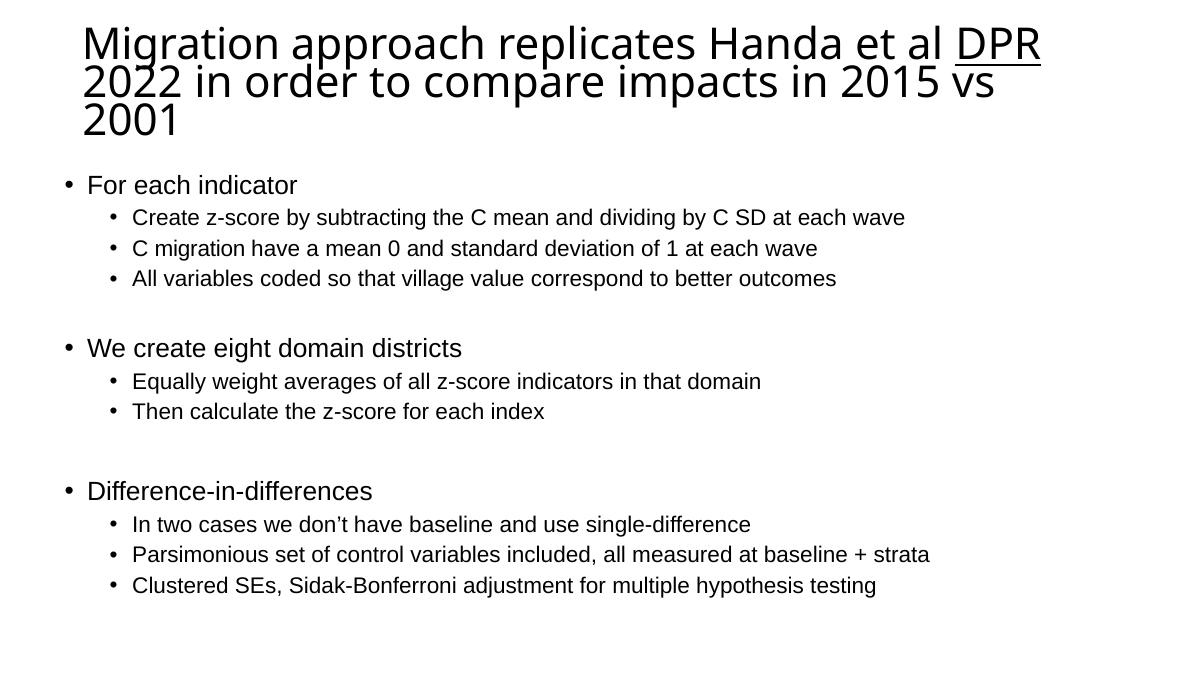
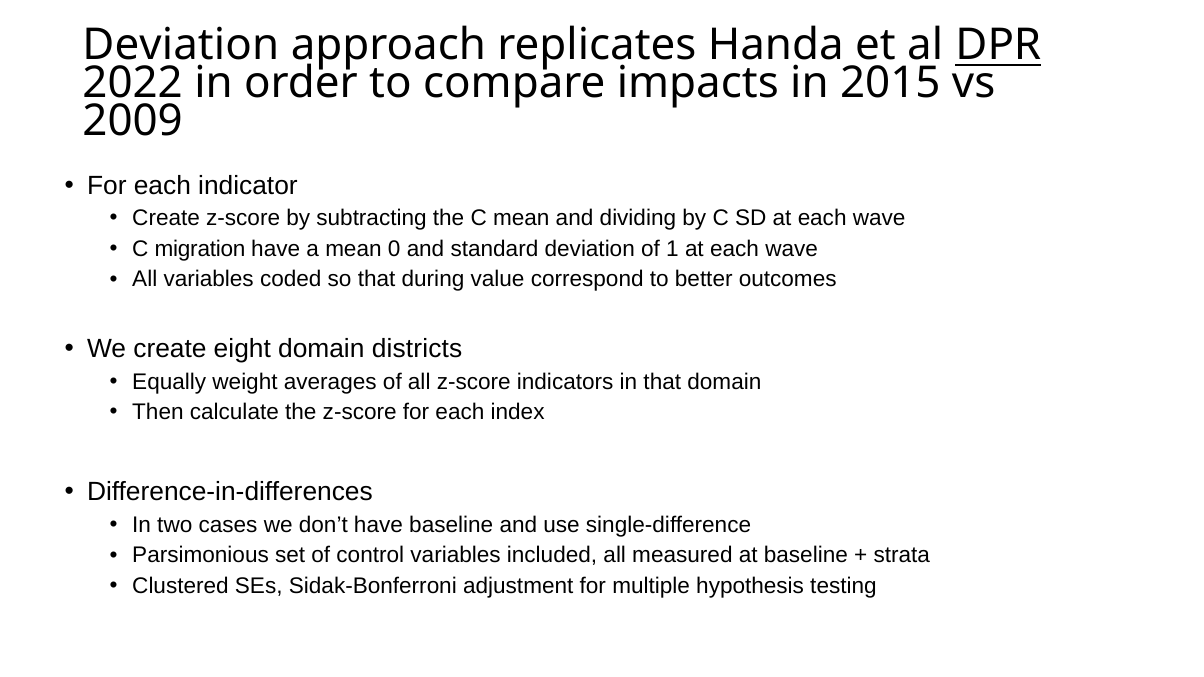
Migration at (181, 45): Migration -> Deviation
2001: 2001 -> 2009
village: village -> during
